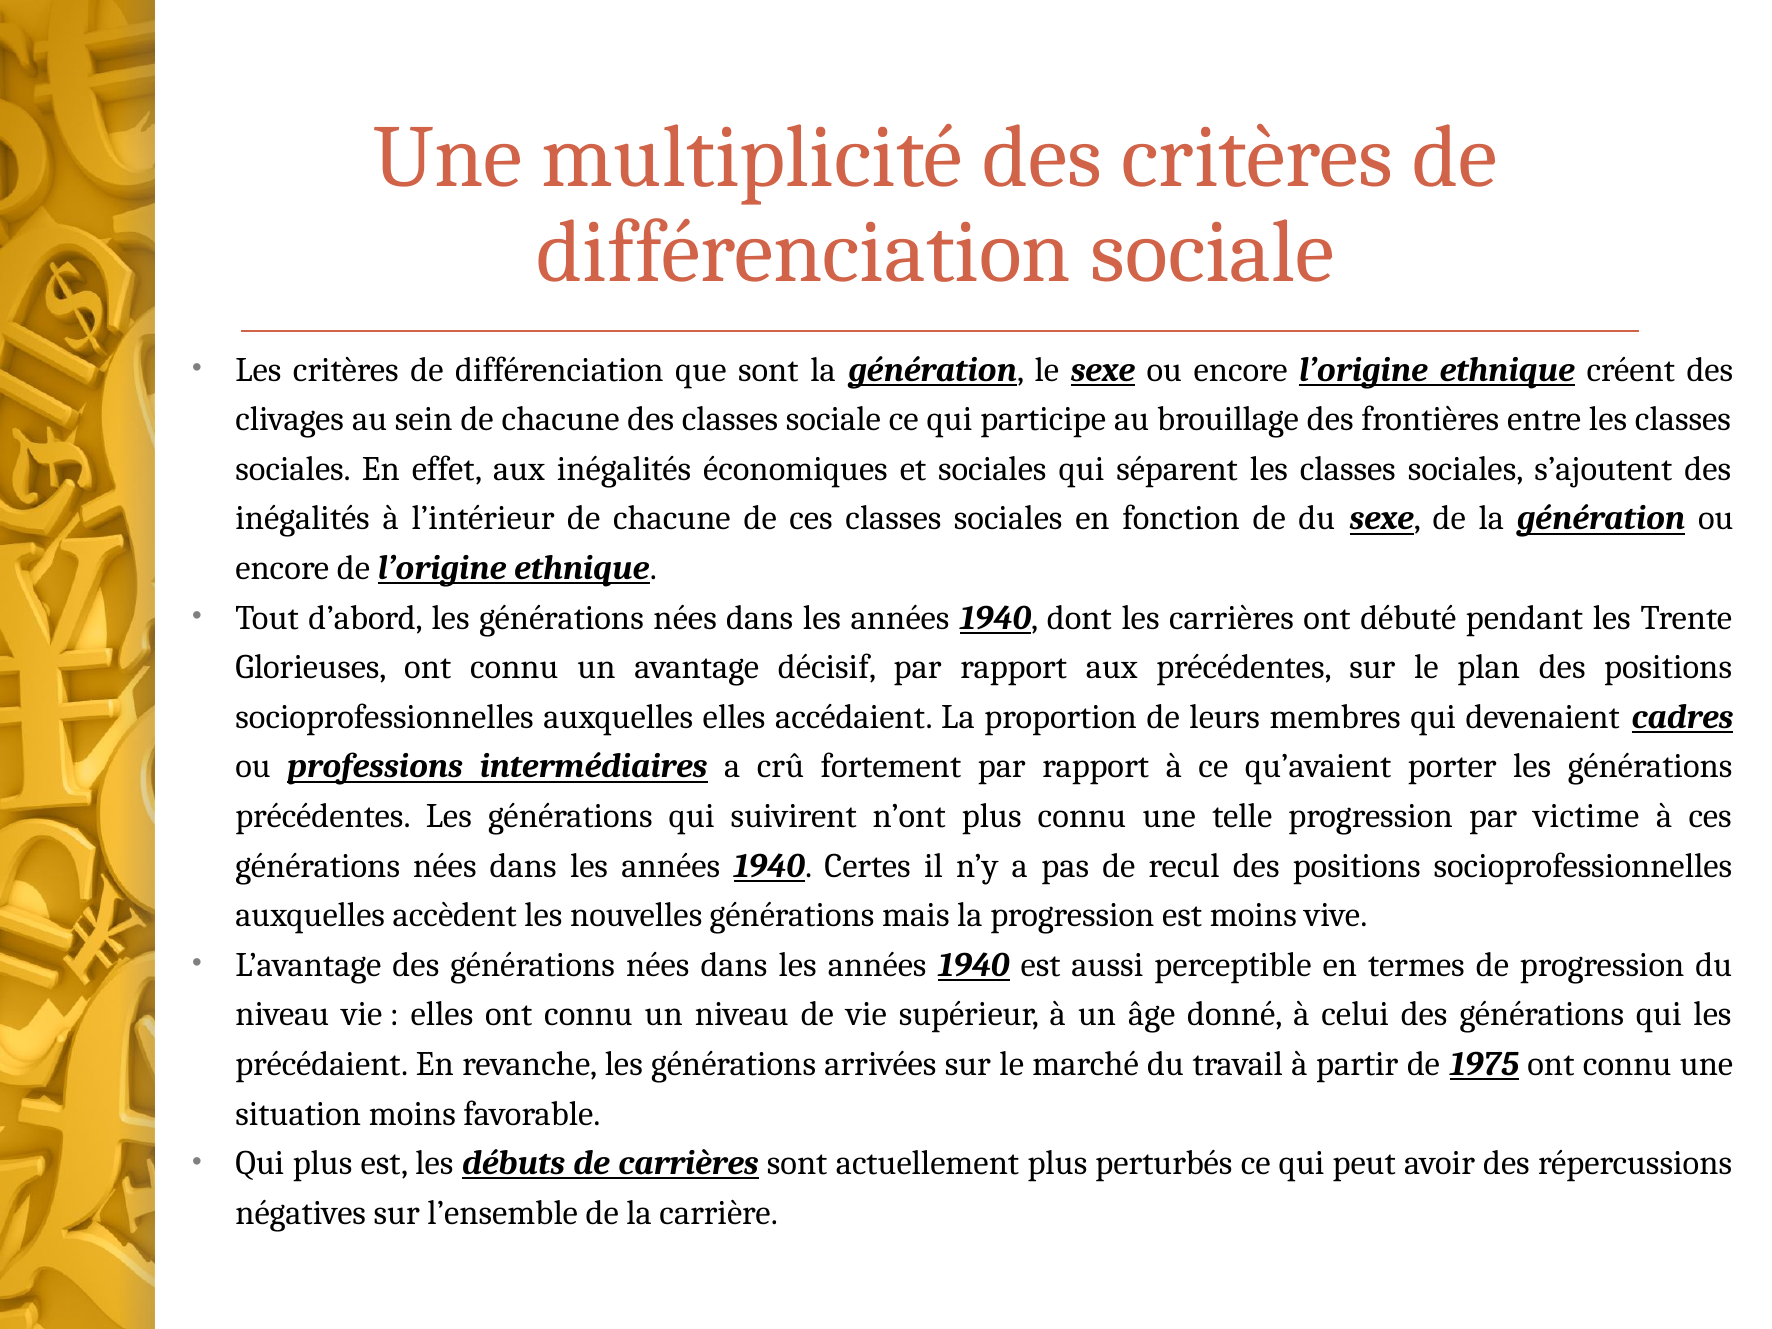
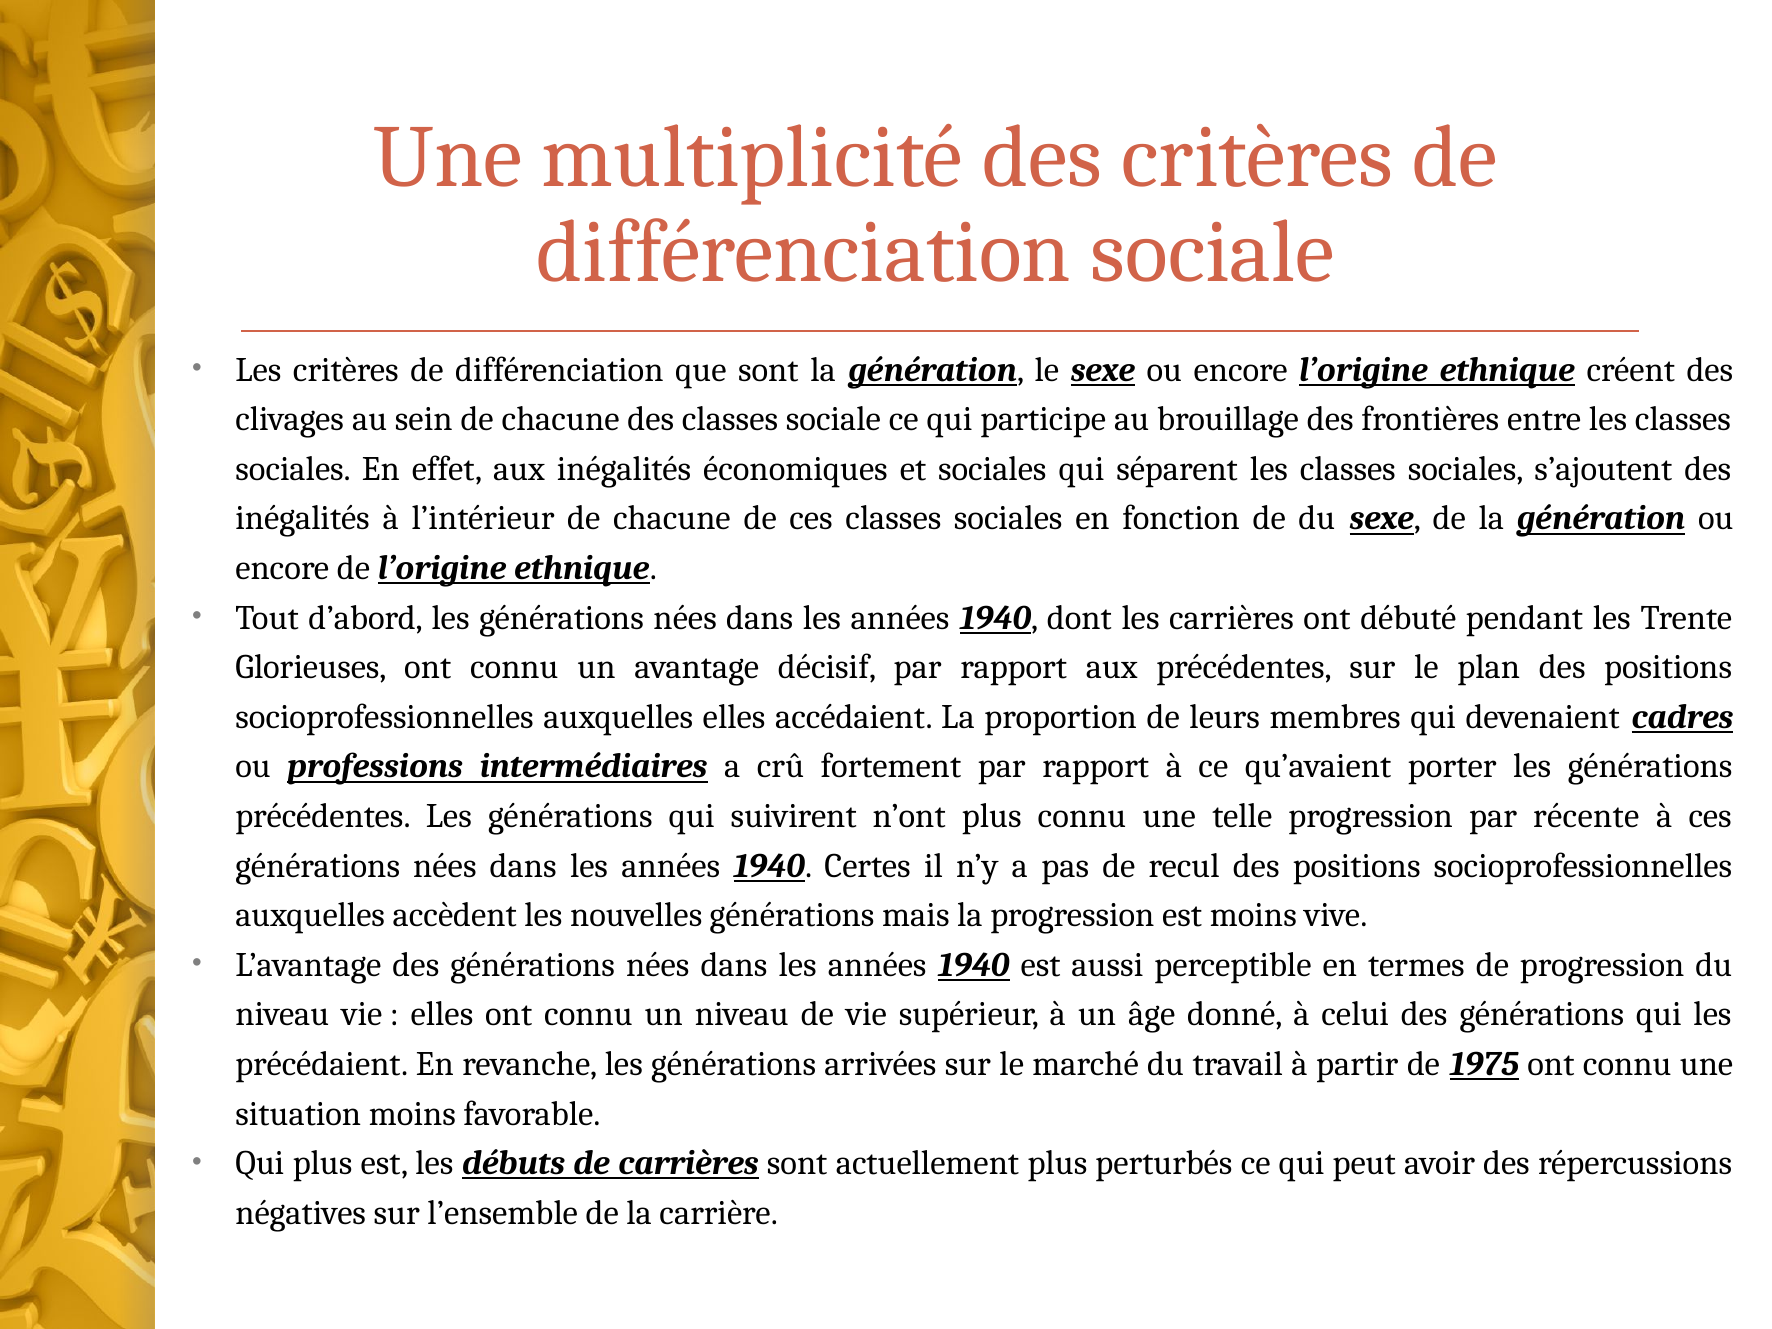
victime: victime -> récente
